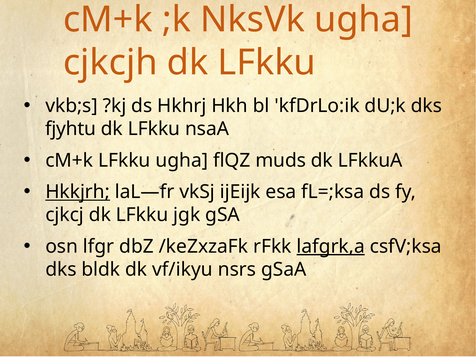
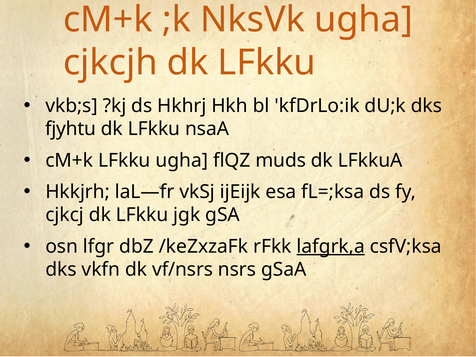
Hkkjrh underline: present -> none
bldk: bldk -> vkfn
vf/ikyu: vf/ikyu -> vf/nsrs
